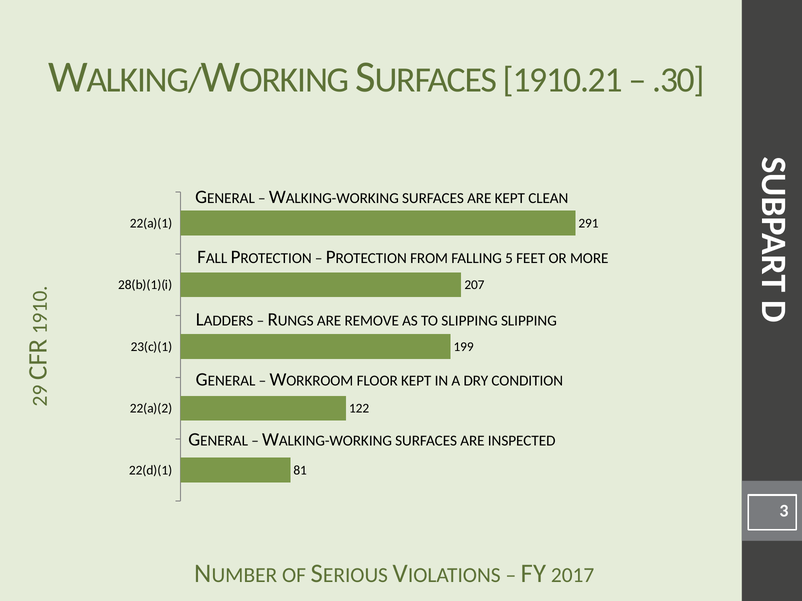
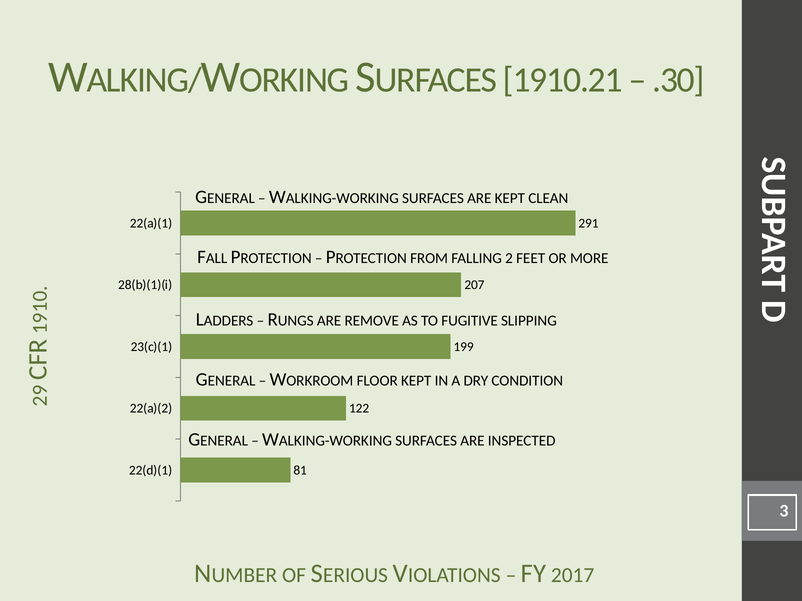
FALLING 5: 5 -> 2
TO SLIPPING: SLIPPING -> FUGITIVE
